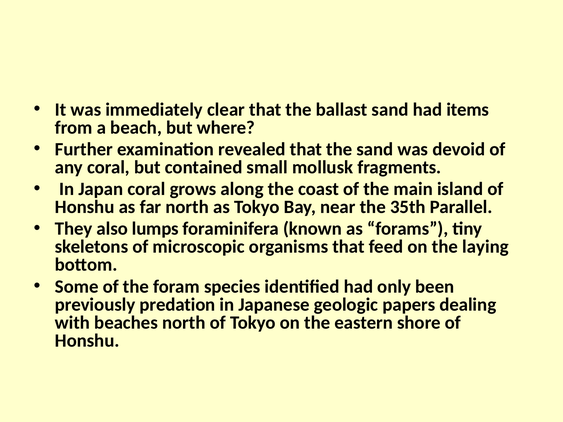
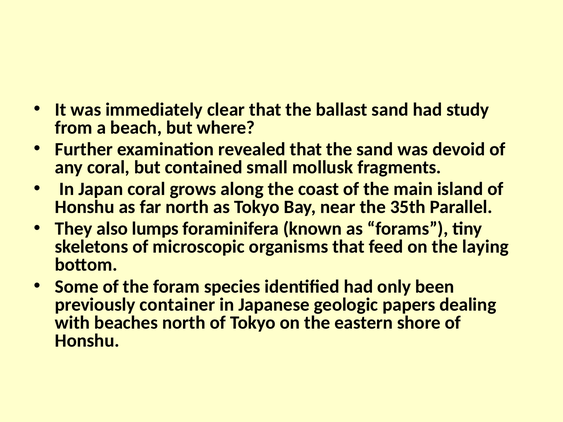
items: items -> study
predation: predation -> container
